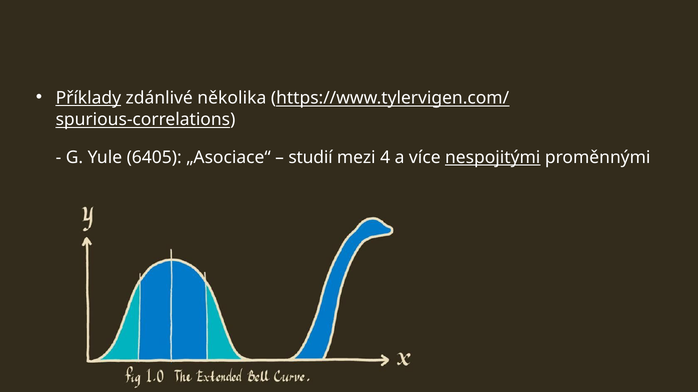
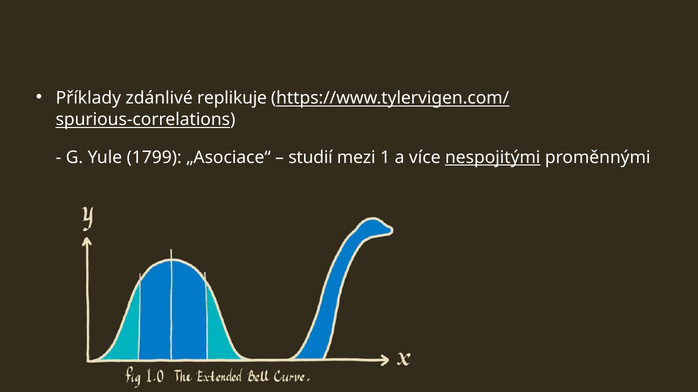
Příklady underline: present -> none
několika: několika -> replikuje
6405: 6405 -> 1799
4: 4 -> 1
